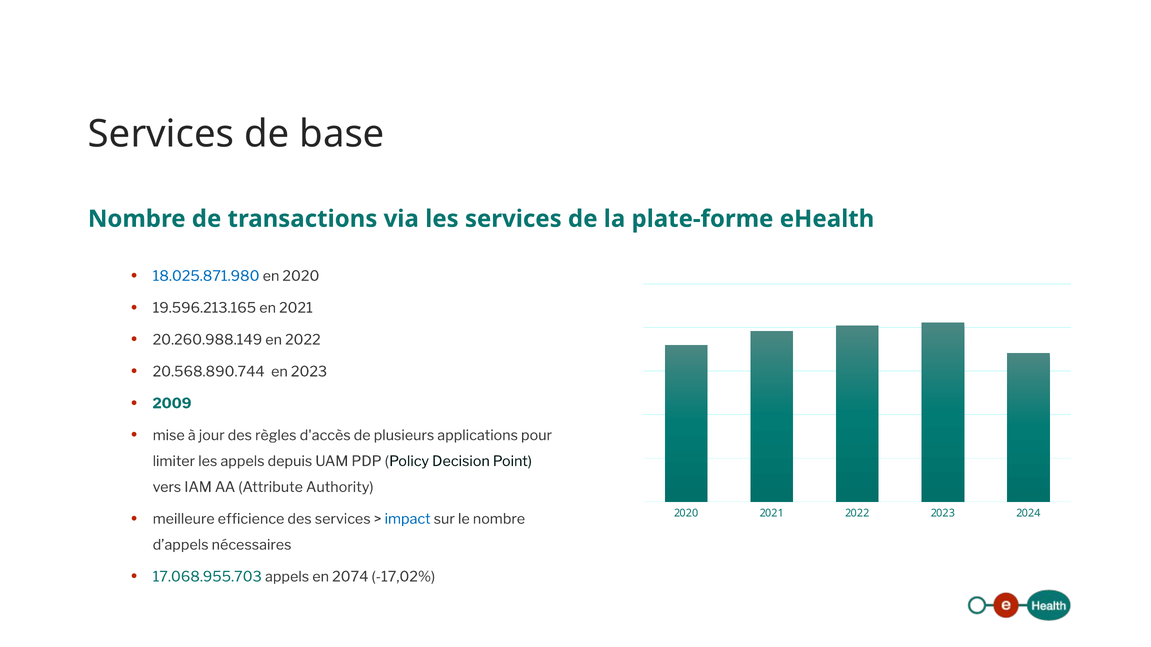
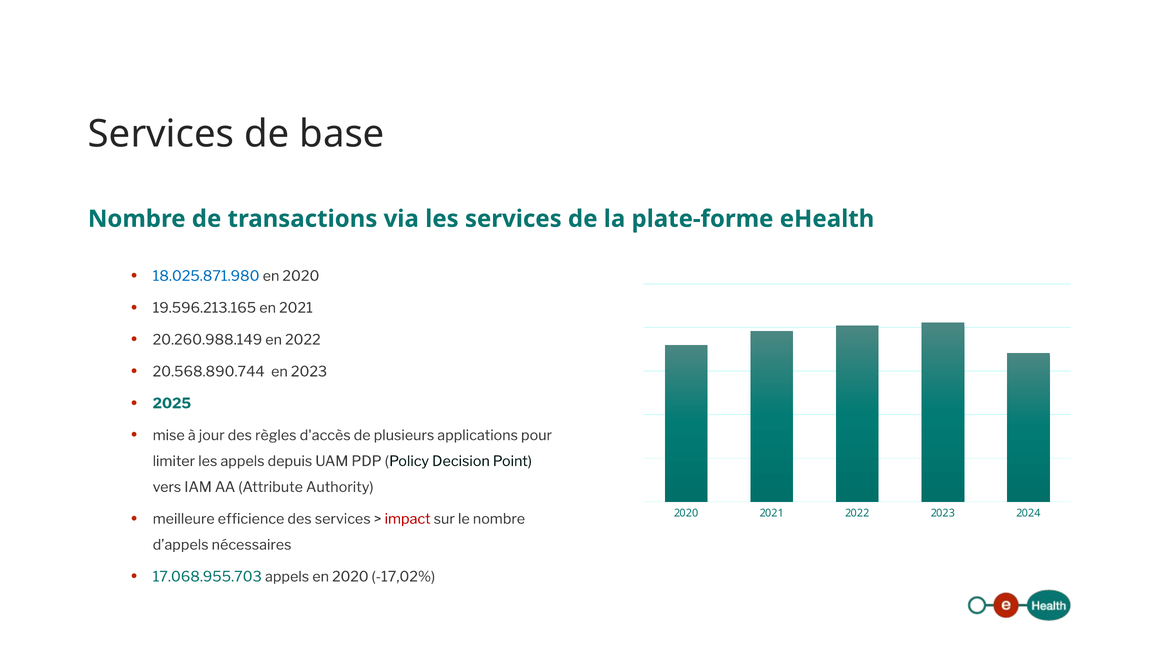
2009: 2009 -> 2025
impact colour: blue -> red
appels en 2074: 2074 -> 2020
